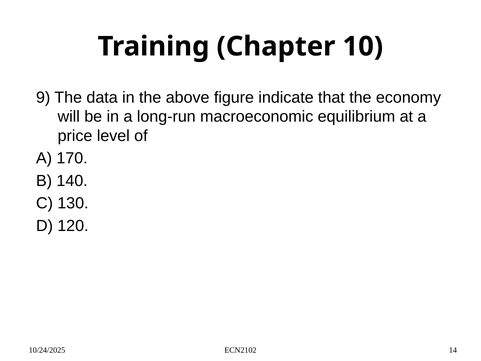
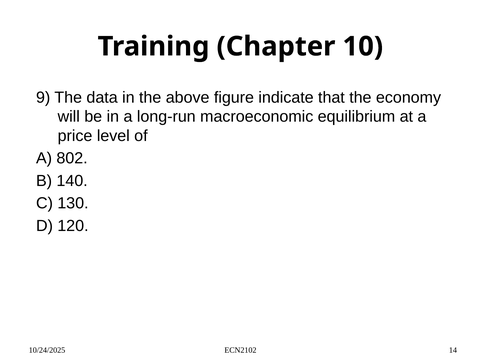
170: 170 -> 802
